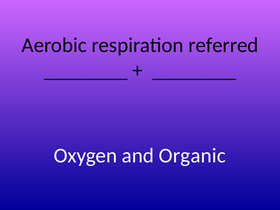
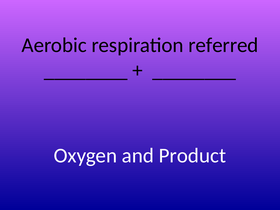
Organic: Organic -> Product
